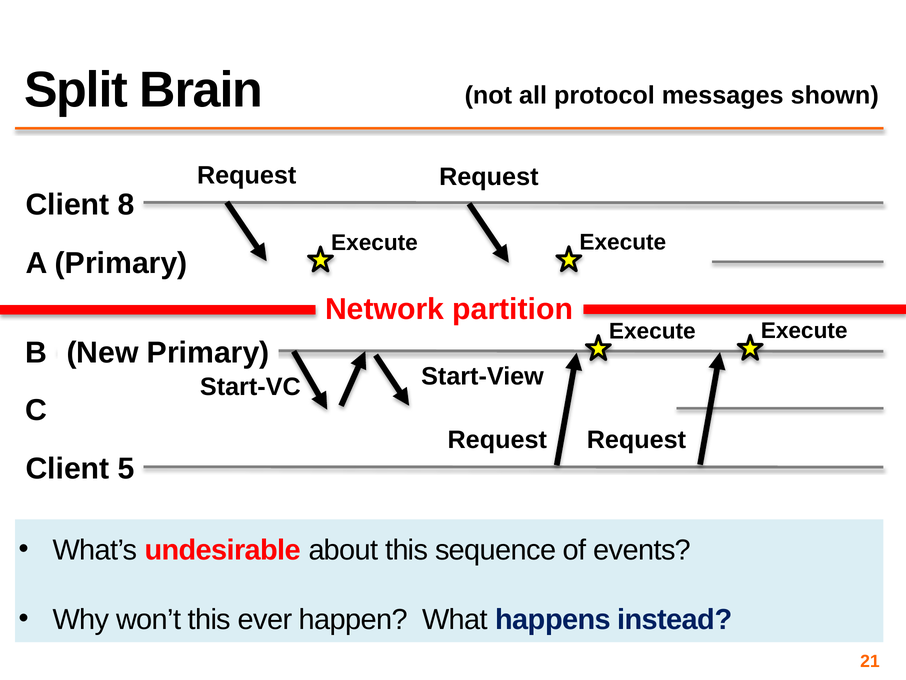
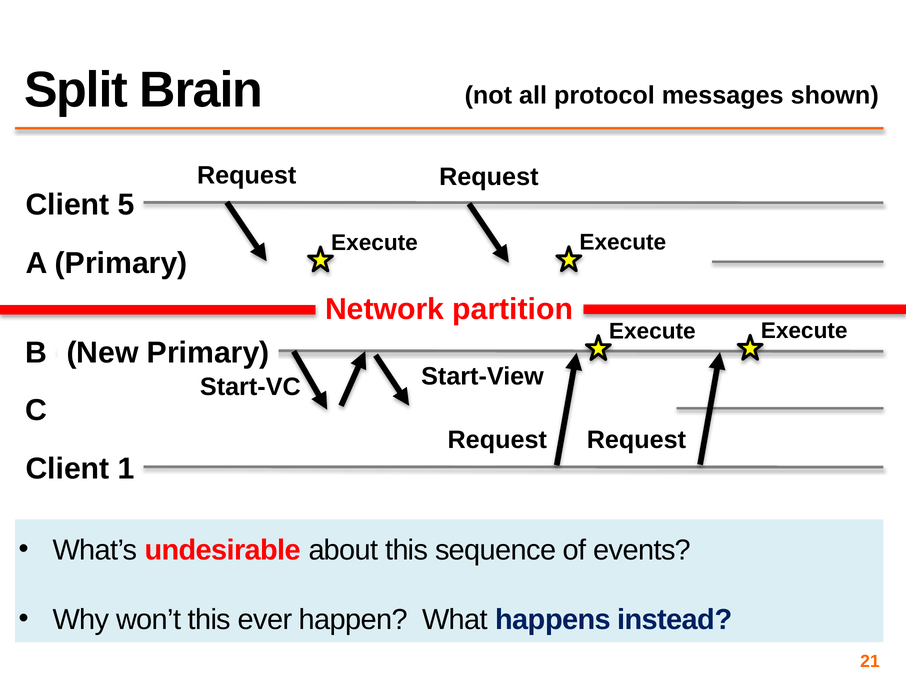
8: 8 -> 5
5: 5 -> 1
